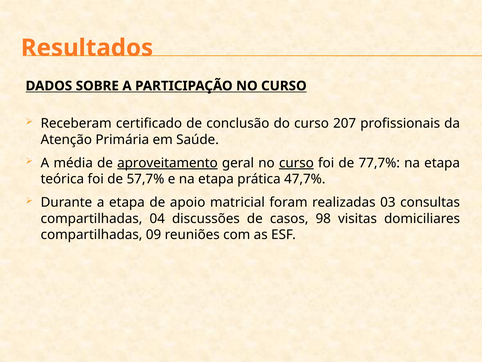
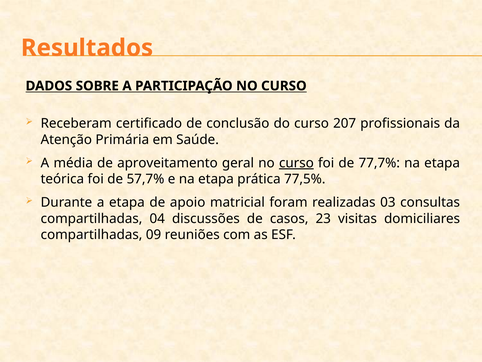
aproveitamento underline: present -> none
47,7%: 47,7% -> 77,5%
98: 98 -> 23
